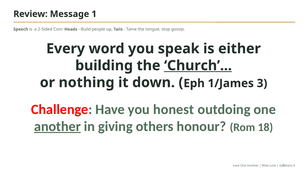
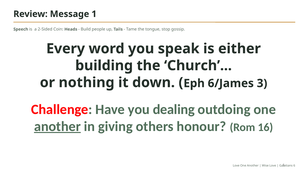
Church underline: present -> none
1/James: 1/James -> 6/James
honest: honest -> dealing
18: 18 -> 16
